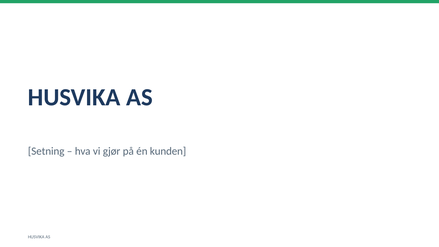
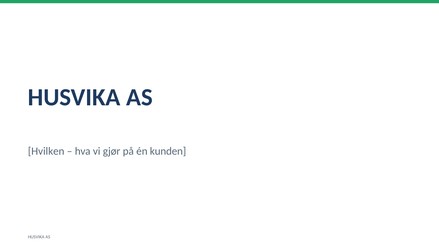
Setning: Setning -> Hvilken
